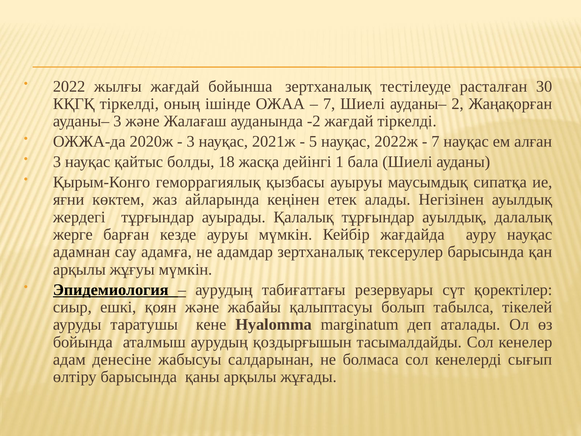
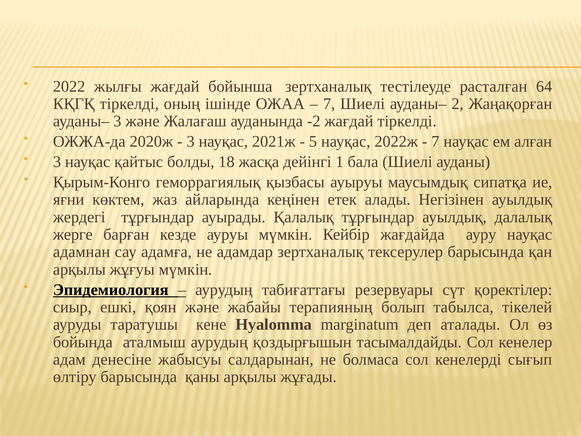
30: 30 -> 64
қалыптасуы: қалыптасуы -> терапияның
